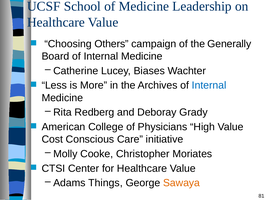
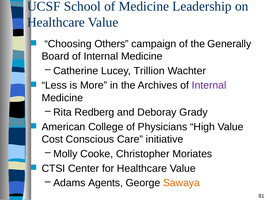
Biases: Biases -> Trillion
Internal at (209, 85) colour: blue -> purple
Things: Things -> Agents
